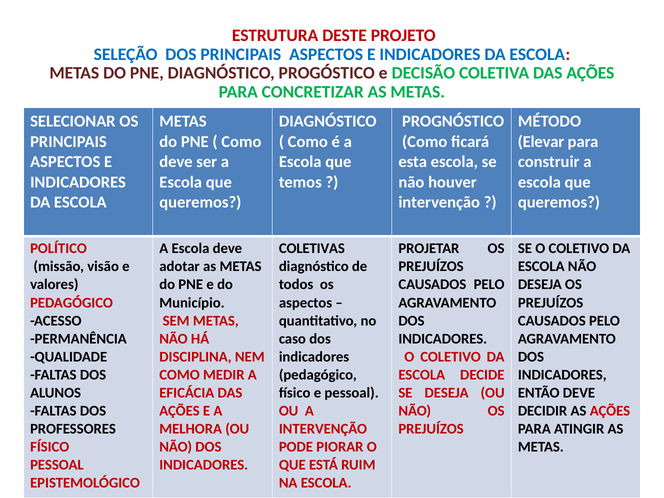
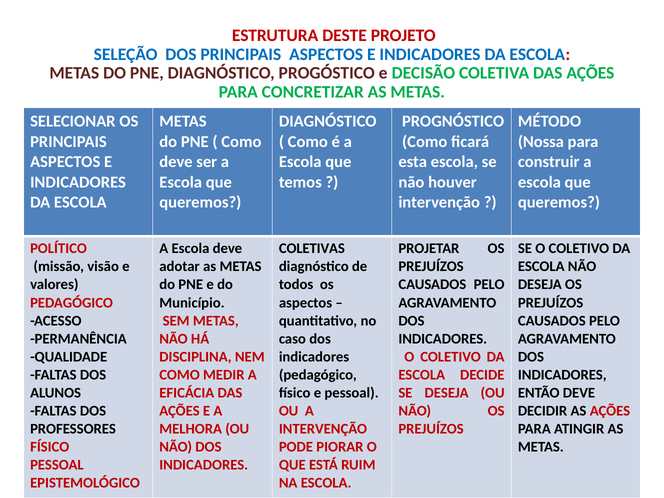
Elevar: Elevar -> Nossa
